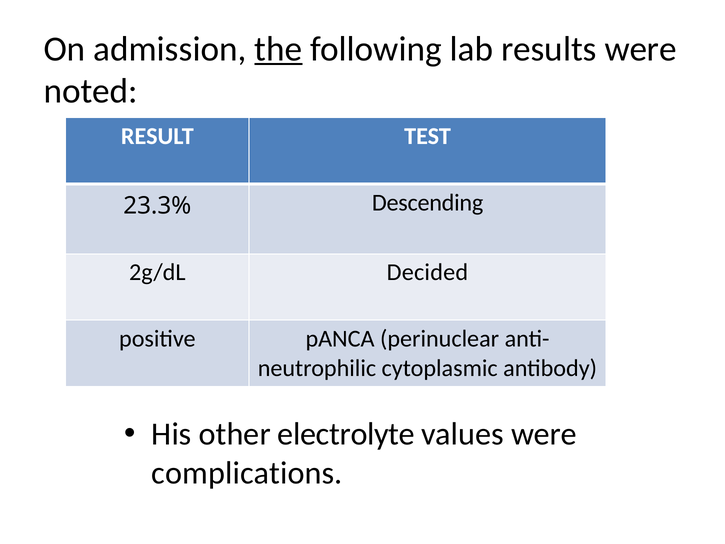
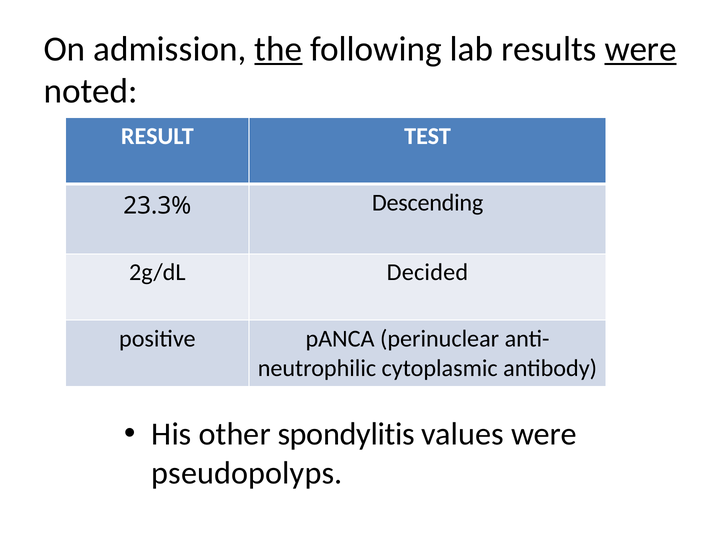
were at (641, 49) underline: none -> present
electrolyte: electrolyte -> spondylitis
complications: complications -> pseudopolyps
